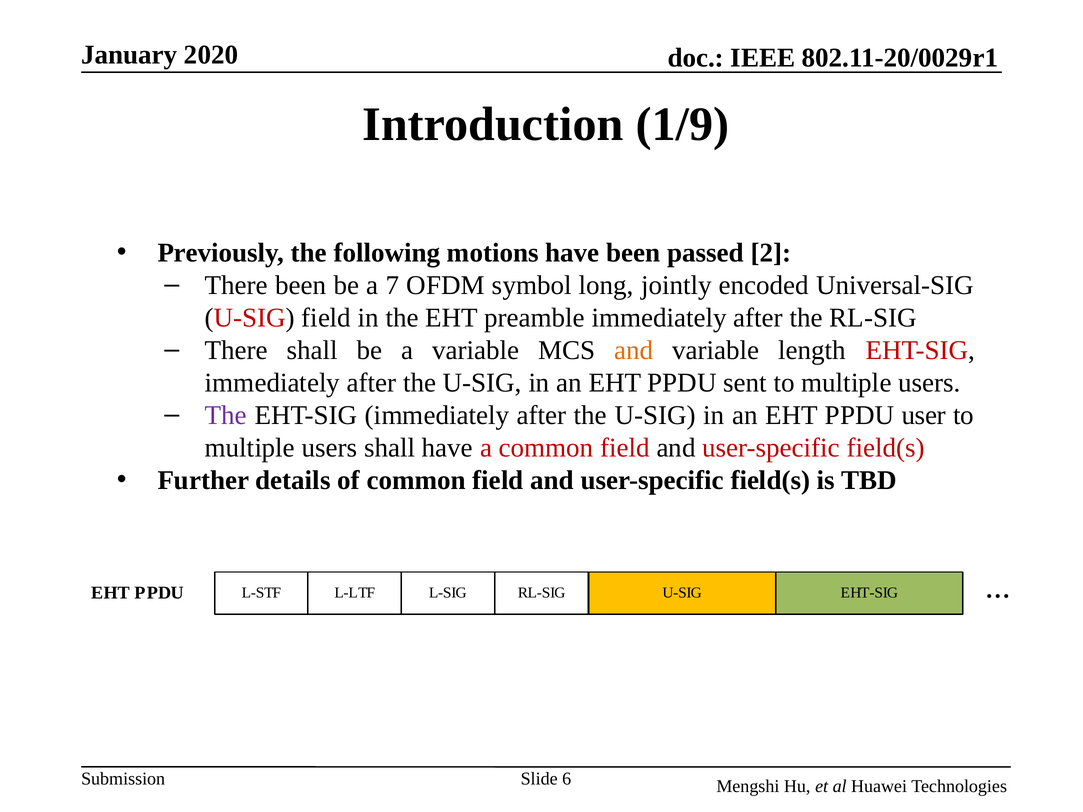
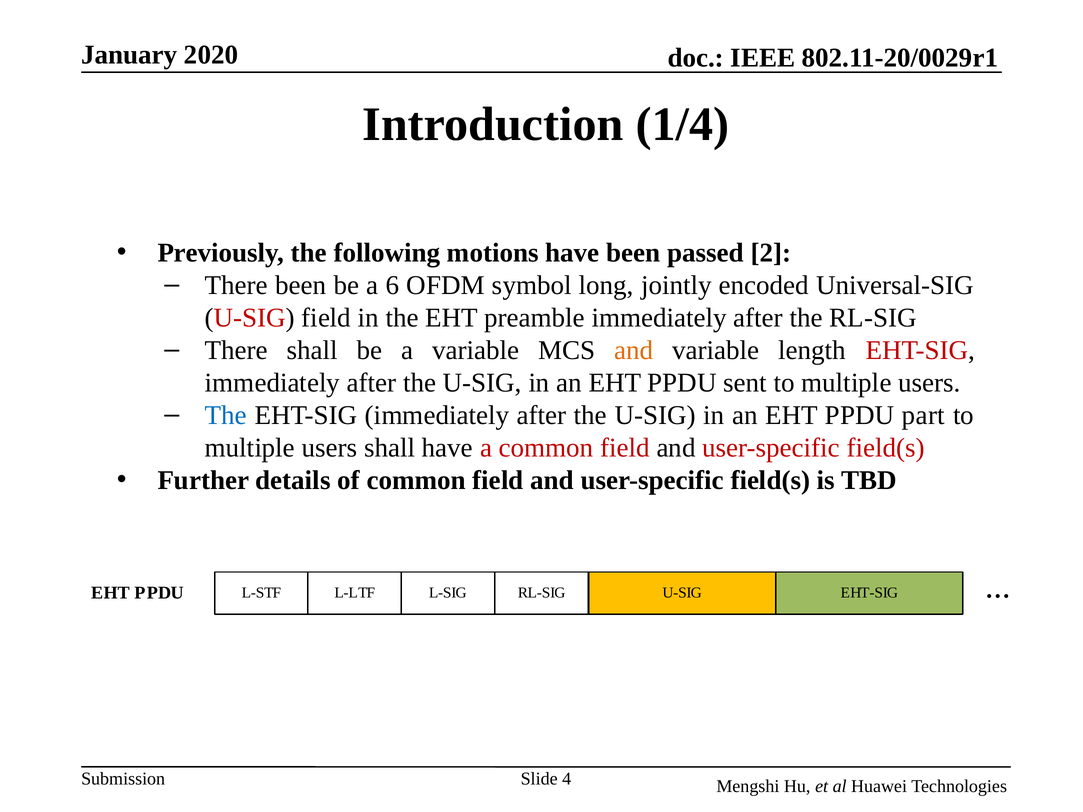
1/9: 1/9 -> 1/4
7: 7 -> 6
The at (226, 415) colour: purple -> blue
user: user -> part
6: 6 -> 4
